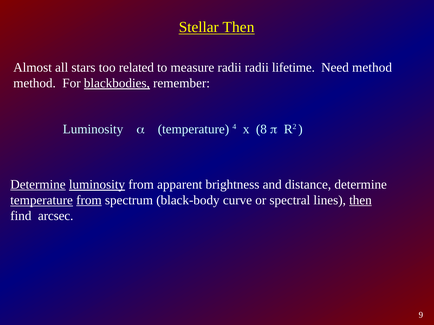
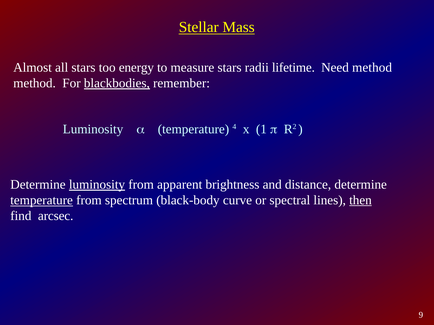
Stellar Then: Then -> Mass
related: related -> energy
measure radii: radii -> stars
8: 8 -> 1
Determine at (38, 185) underline: present -> none
from at (89, 200) underline: present -> none
